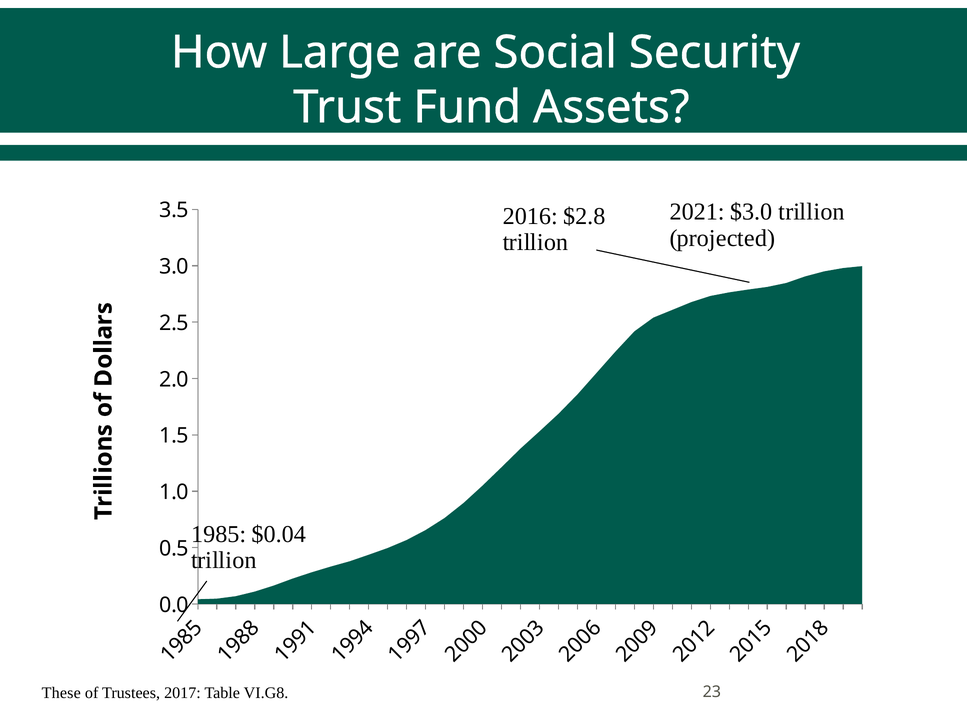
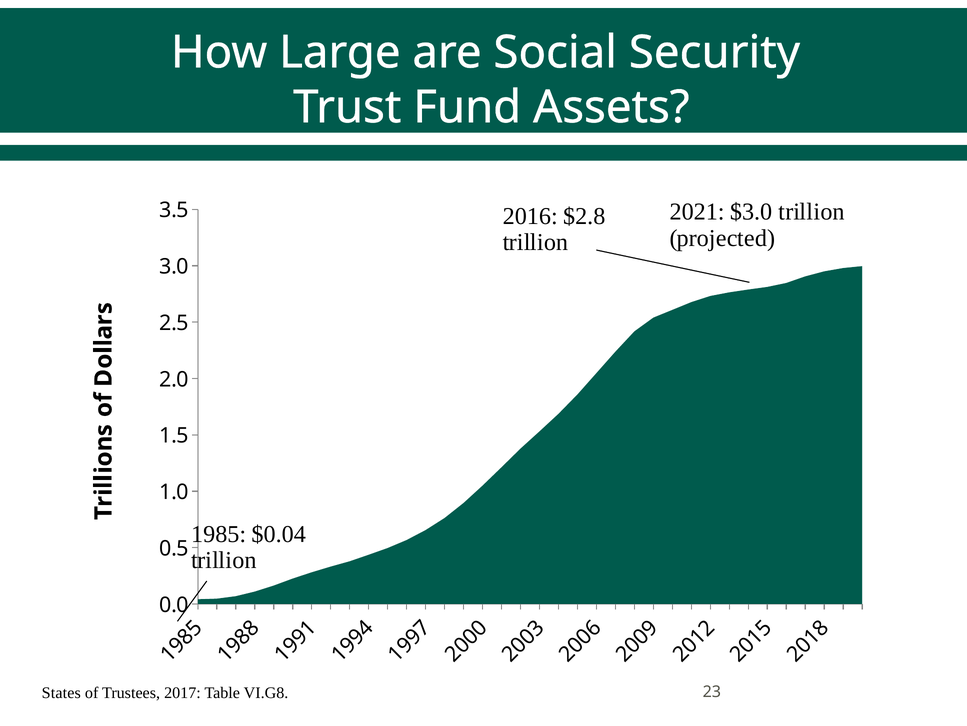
These: These -> States
